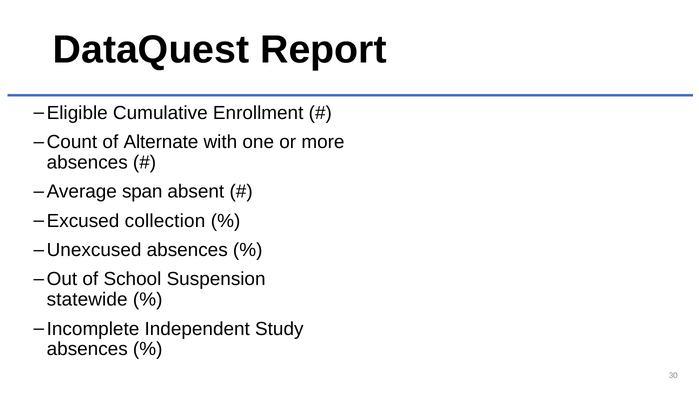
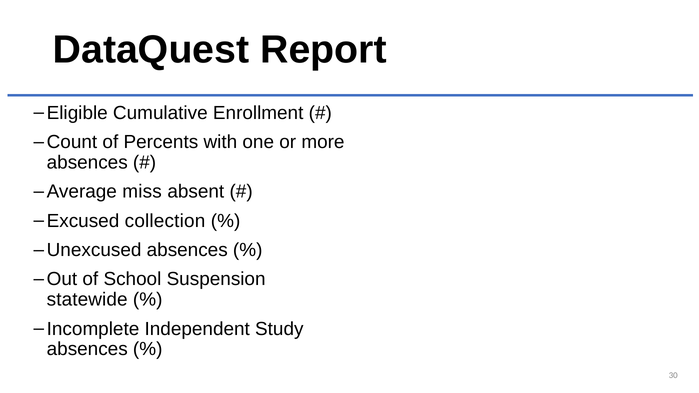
Alternate: Alternate -> Percents
span: span -> miss
